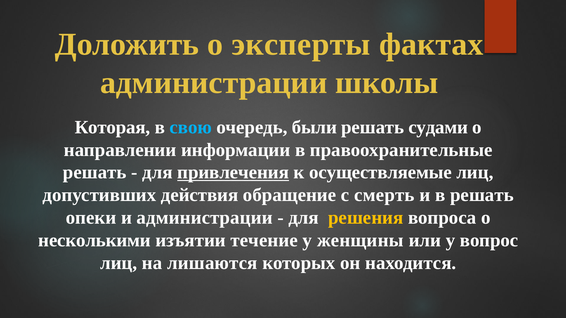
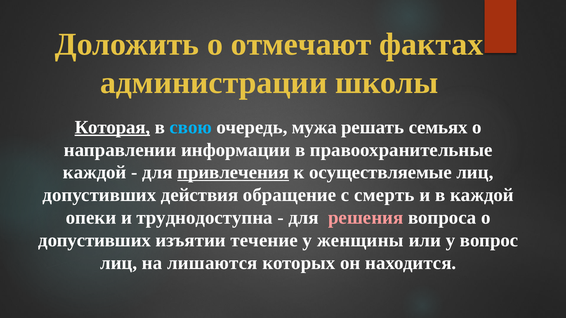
эксперты: эксперты -> отмечают
Которая underline: none -> present
были: были -> мужа
судами: судами -> семьях
решать at (95, 173): решать -> каждой
в решать: решать -> каждой
и администрации: администрации -> труднодоступна
решения colour: yellow -> pink
несколькими at (95, 241): несколькими -> допустивших
